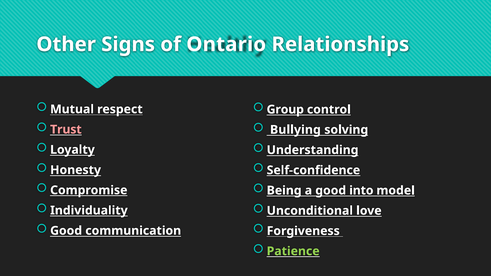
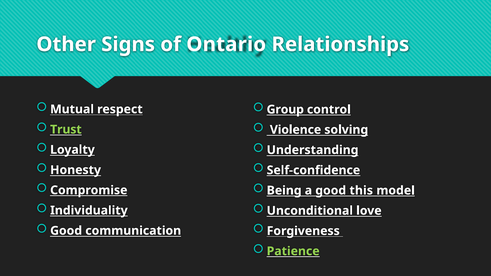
Trust colour: pink -> light green
Bullying: Bullying -> Violence
into: into -> this
